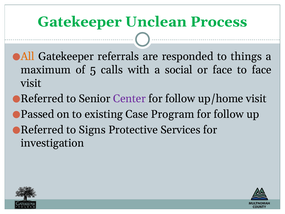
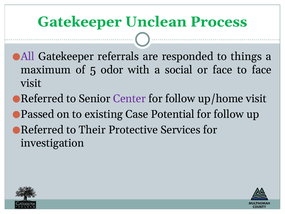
All colour: orange -> purple
calls: calls -> odor
Program: Program -> Potential
Signs: Signs -> Their
